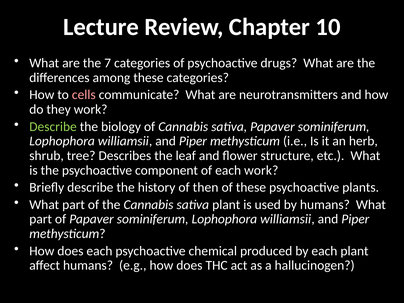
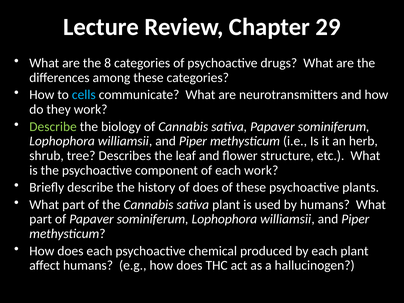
10: 10 -> 29
7: 7 -> 8
cells colour: pink -> light blue
of then: then -> does
